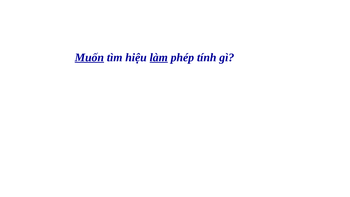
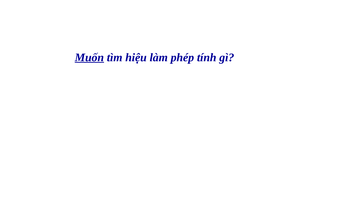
làm underline: present -> none
